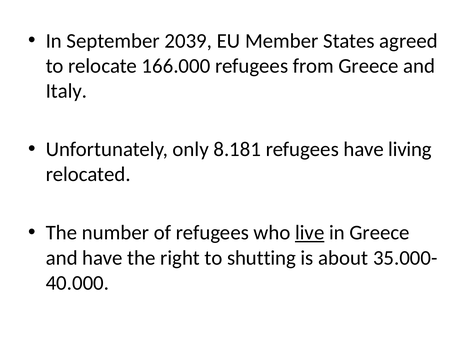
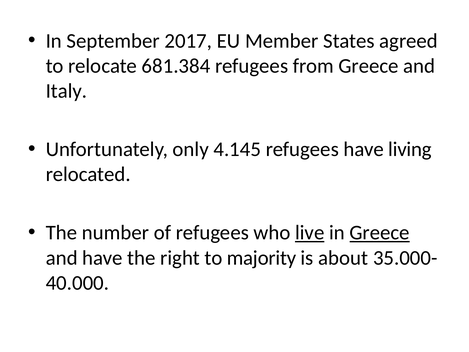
2039: 2039 -> 2017
166.000: 166.000 -> 681.384
8.181: 8.181 -> 4.145
Greece at (380, 233) underline: none -> present
shutting: shutting -> majority
